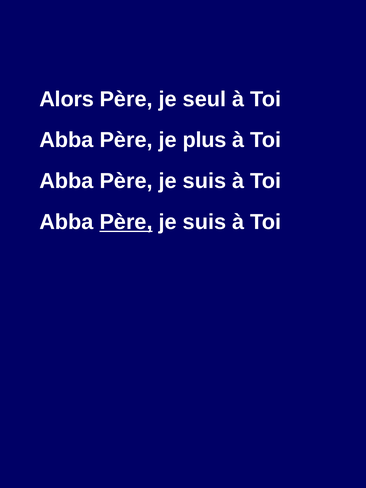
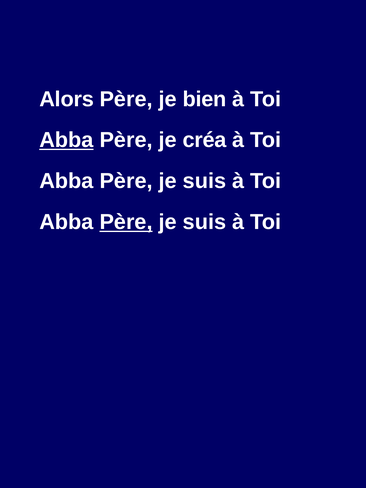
seul: seul -> bien
Abba at (66, 140) underline: none -> present
plus: plus -> créa
